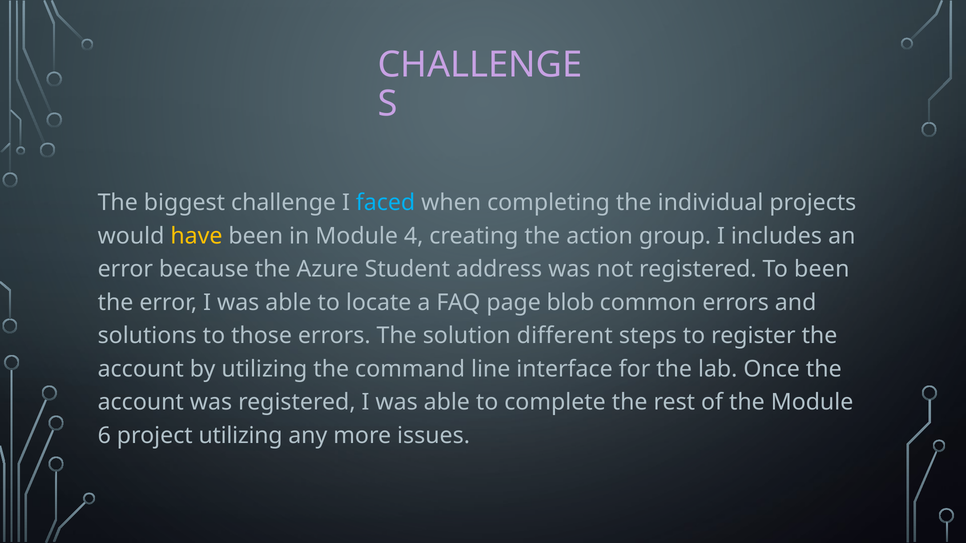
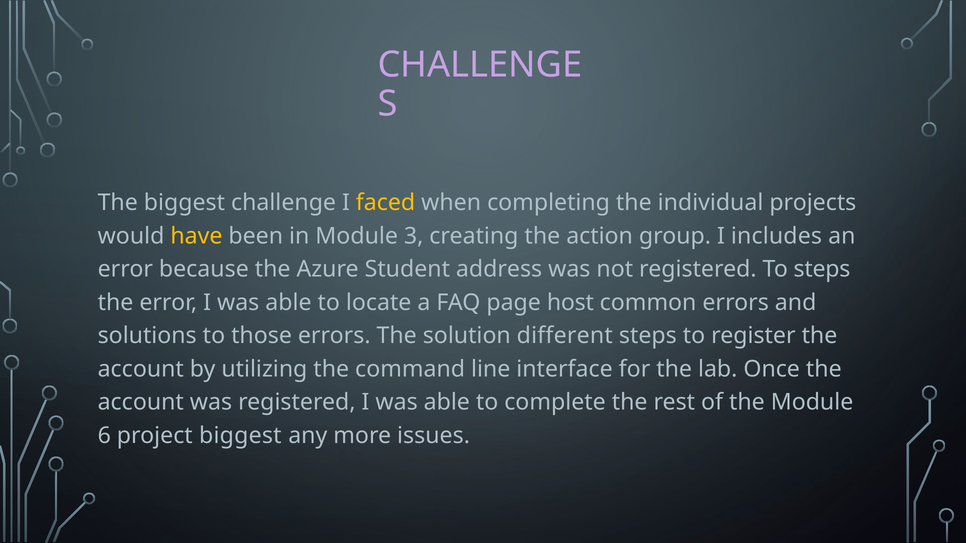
faced colour: light blue -> yellow
4: 4 -> 3
To been: been -> steps
blob: blob -> host
project utilizing: utilizing -> biggest
